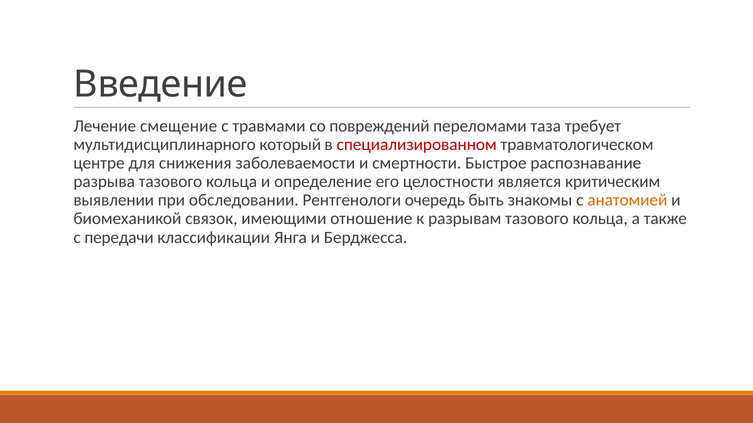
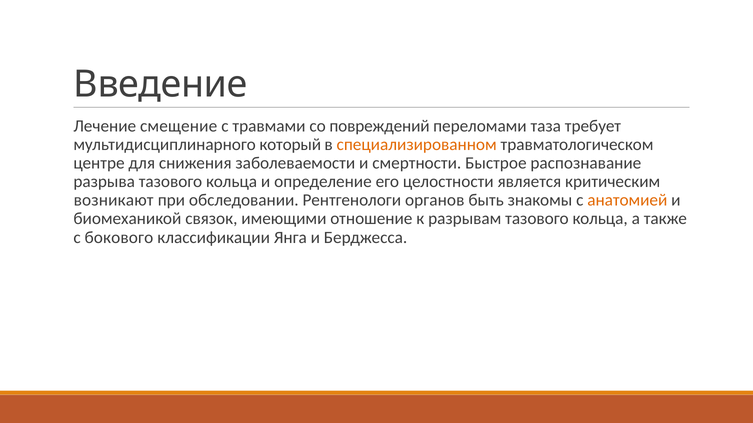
специализированном colour: red -> orange
выявлении: выявлении -> возникают
очередь: очередь -> органов
передачи: передачи -> бокового
